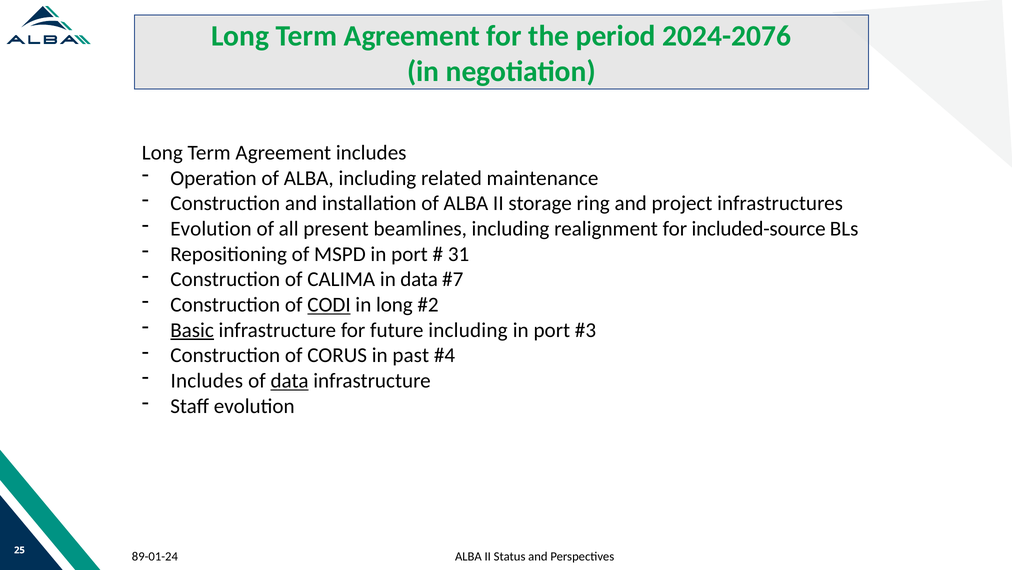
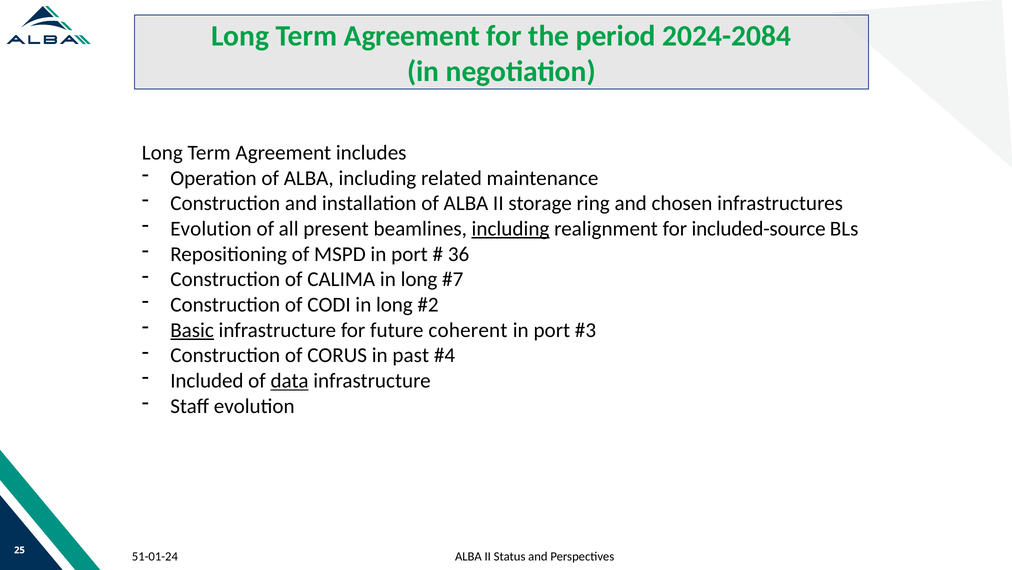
2024-2076: 2024-2076 -> 2024-2084
project: project -> chosen
including at (510, 228) underline: none -> present
31: 31 -> 36
CALIMA in data: data -> long
CODI underline: present -> none
future including: including -> coherent
Includes at (207, 380): Includes -> Included
89-01-24: 89-01-24 -> 51-01-24
